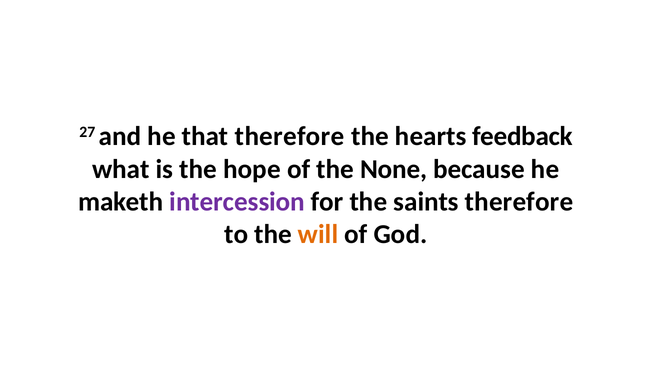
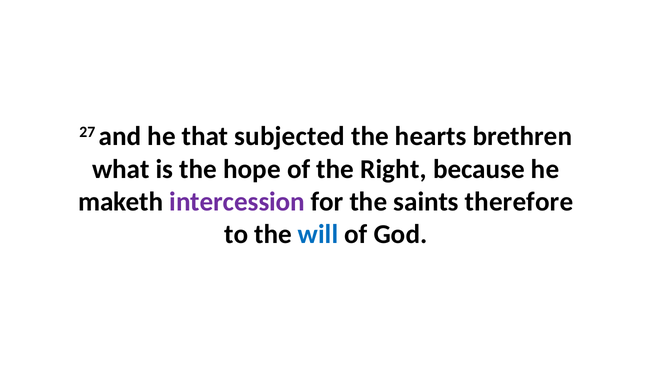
that therefore: therefore -> subjected
feedback: feedback -> brethren
None: None -> Right
will colour: orange -> blue
